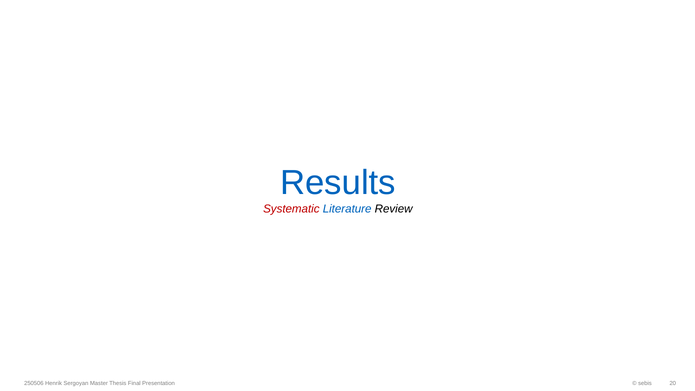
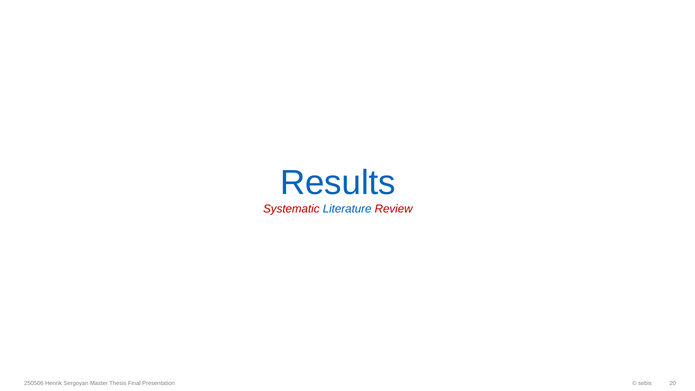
Review colour: black -> red
